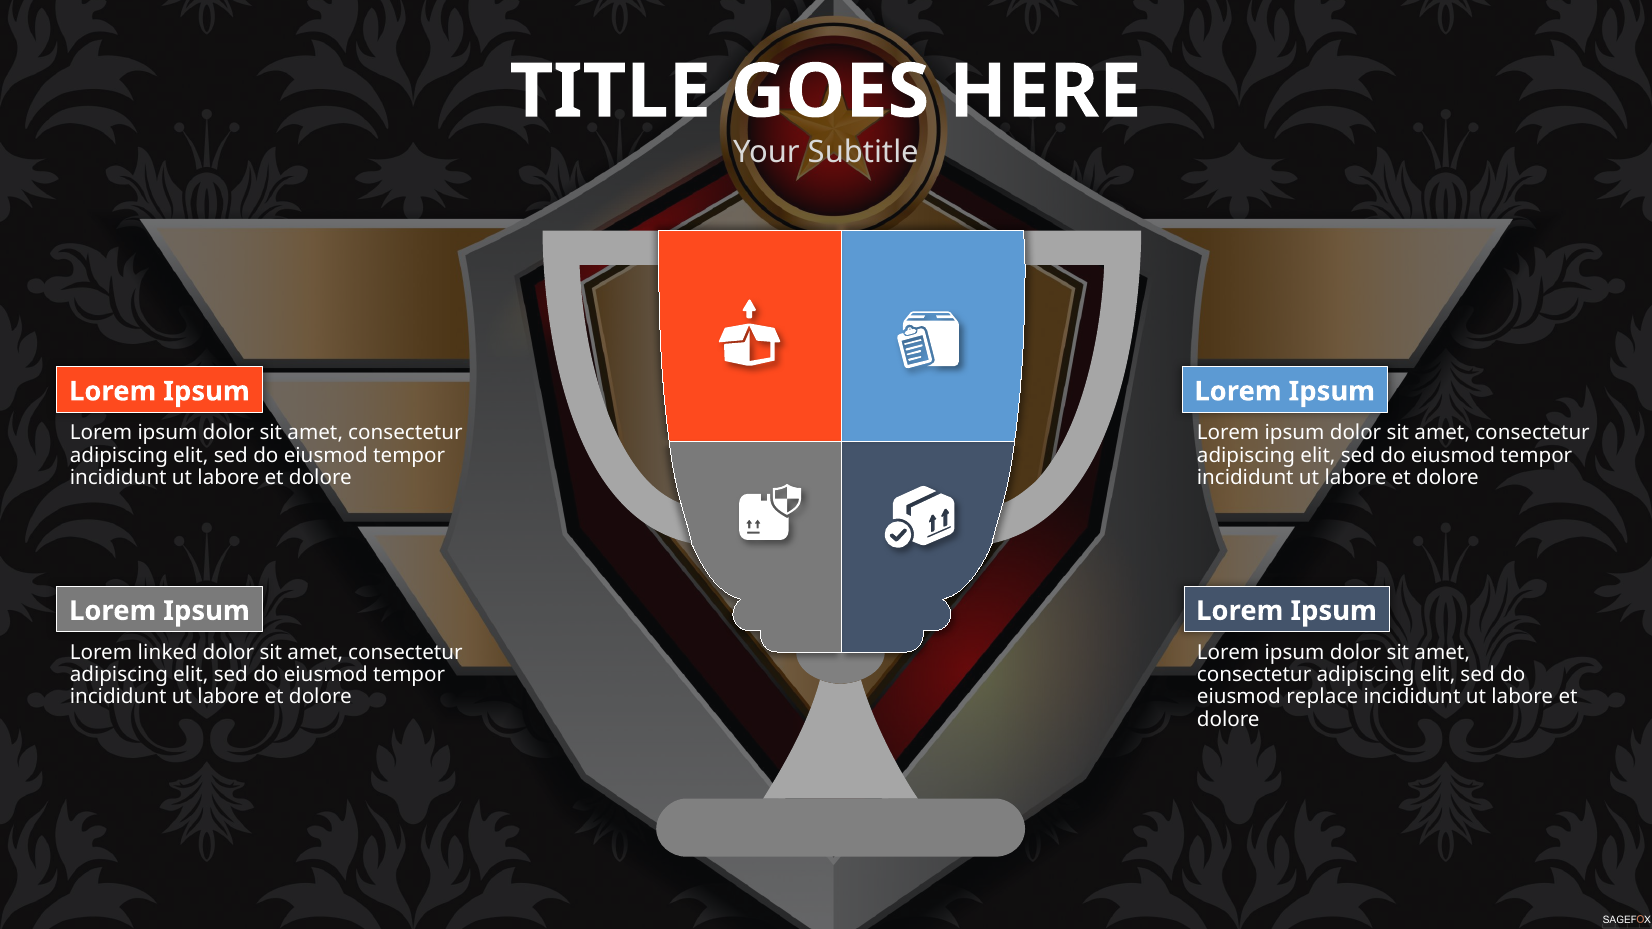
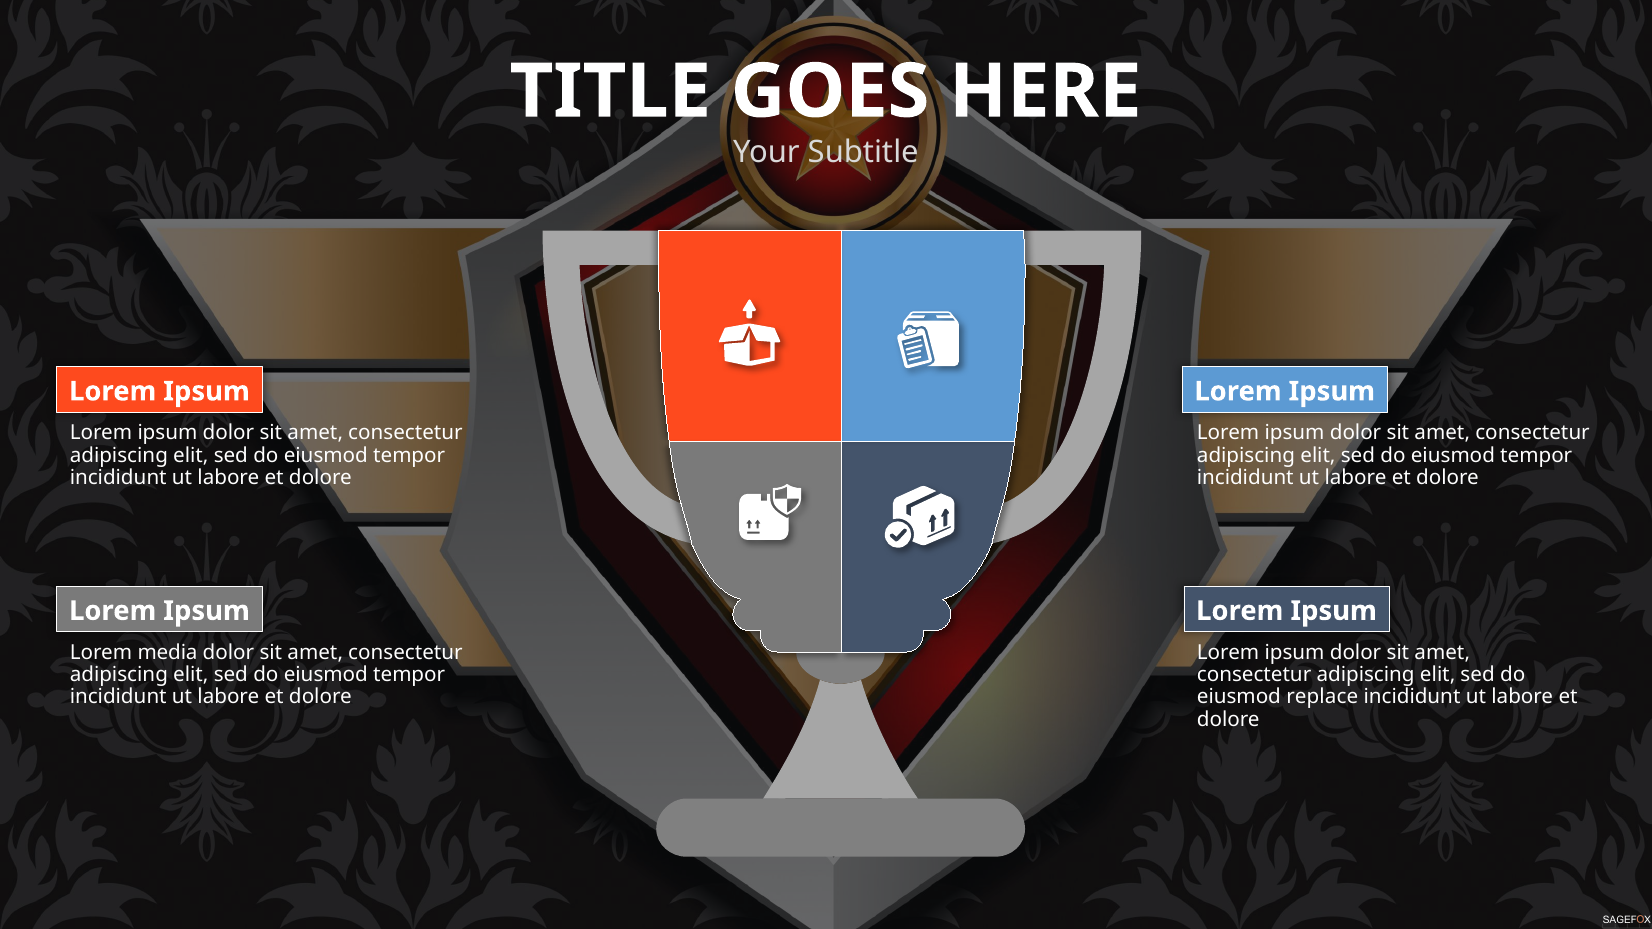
linked: linked -> media
